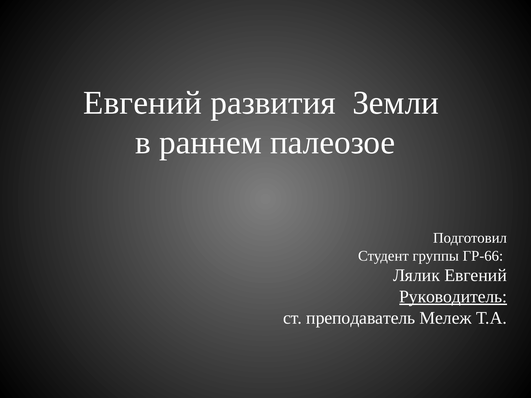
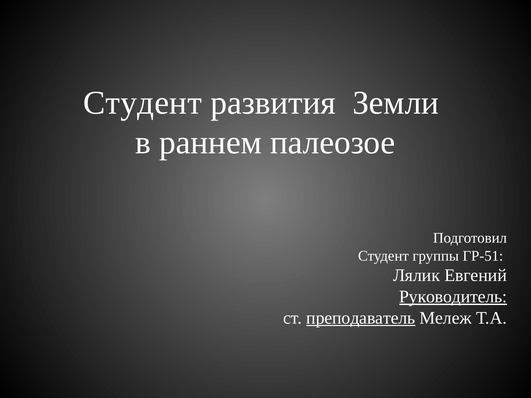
Евгений at (143, 103): Евгений -> Студент
ГР-66: ГР-66 -> ГР-51
преподаватель underline: none -> present
